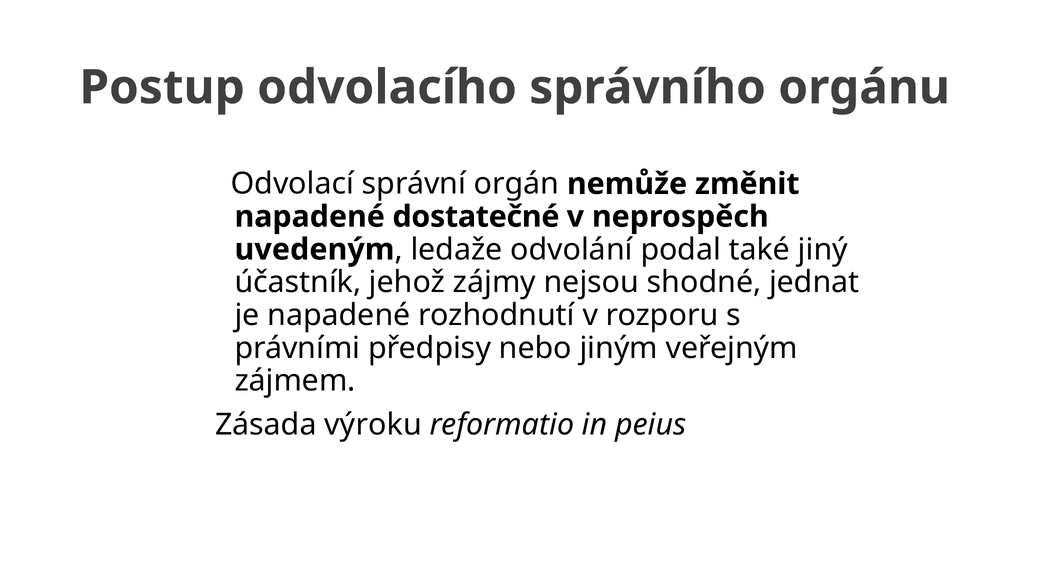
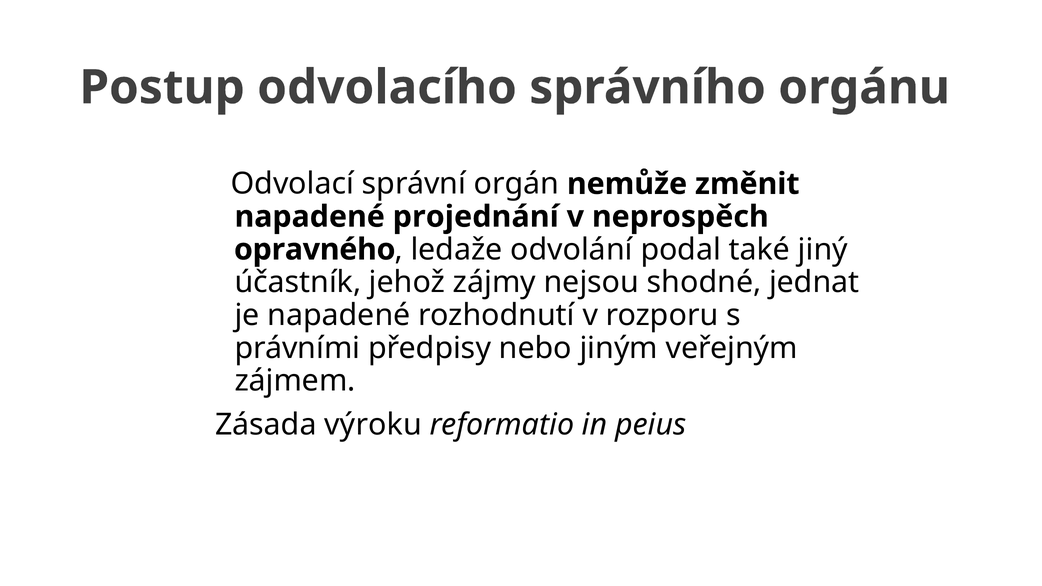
dostatečné: dostatečné -> projednání
uvedeným: uvedeným -> opravného
